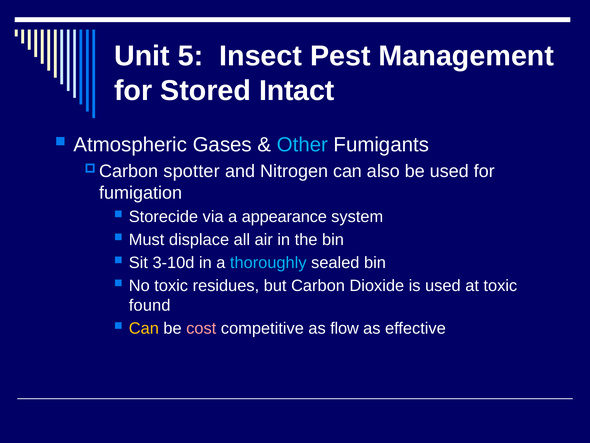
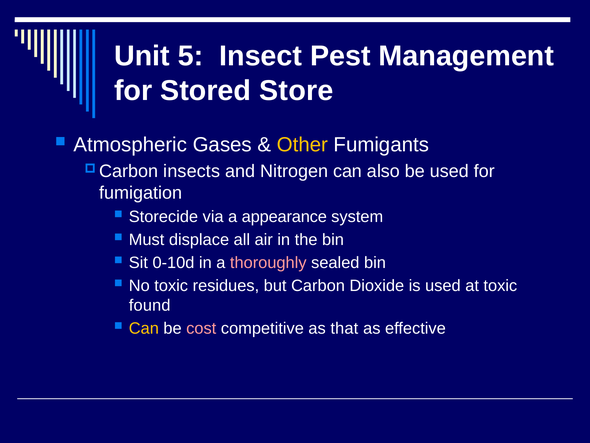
Intact: Intact -> Store
Other colour: light blue -> yellow
spotter: spotter -> insects
3-10d: 3-10d -> 0-10d
thoroughly colour: light blue -> pink
flow: flow -> that
